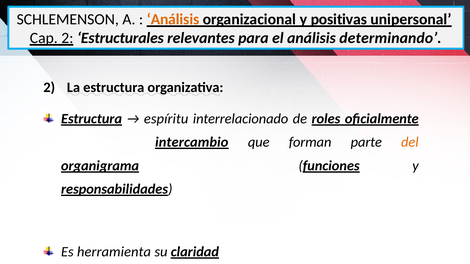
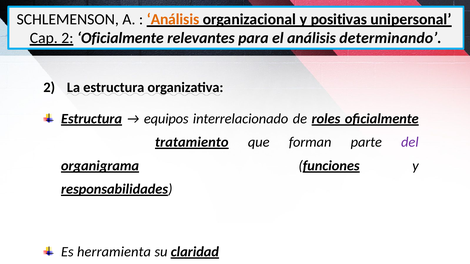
2 Estructurales: Estructurales -> Oficialmente
espíritu: espíritu -> equipos
intercambio: intercambio -> tratamiento
del colour: orange -> purple
